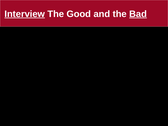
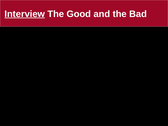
Bad underline: present -> none
